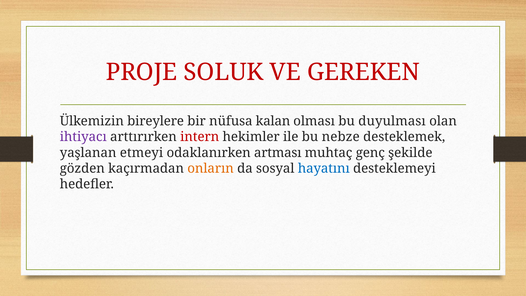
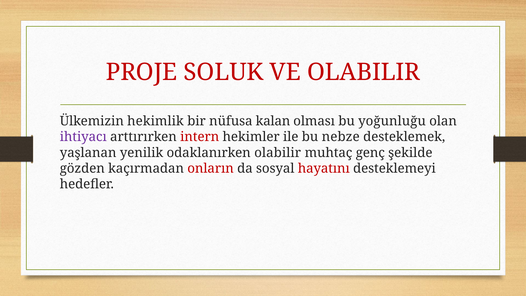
VE GEREKEN: GEREKEN -> OLABILIR
bireylere: bireylere -> hekimlik
duyulması: duyulması -> yoğunluğu
etmeyi: etmeyi -> yenilik
odaklanırken artması: artması -> olabilir
onların colour: orange -> red
hayatını colour: blue -> red
